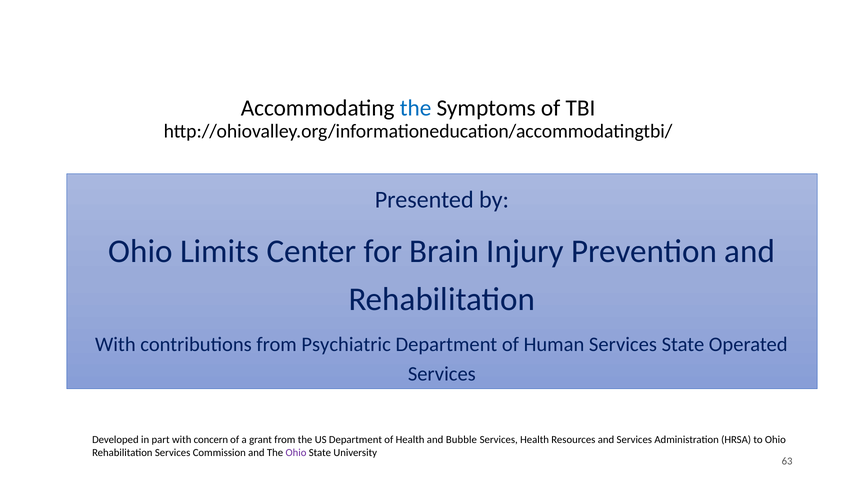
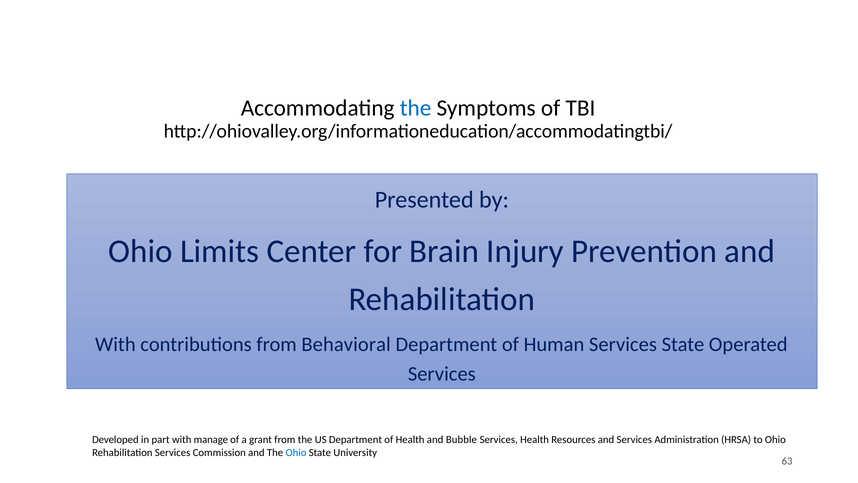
Psychiatric: Psychiatric -> Behavioral
concern: concern -> manage
Ohio at (296, 452) colour: purple -> blue
